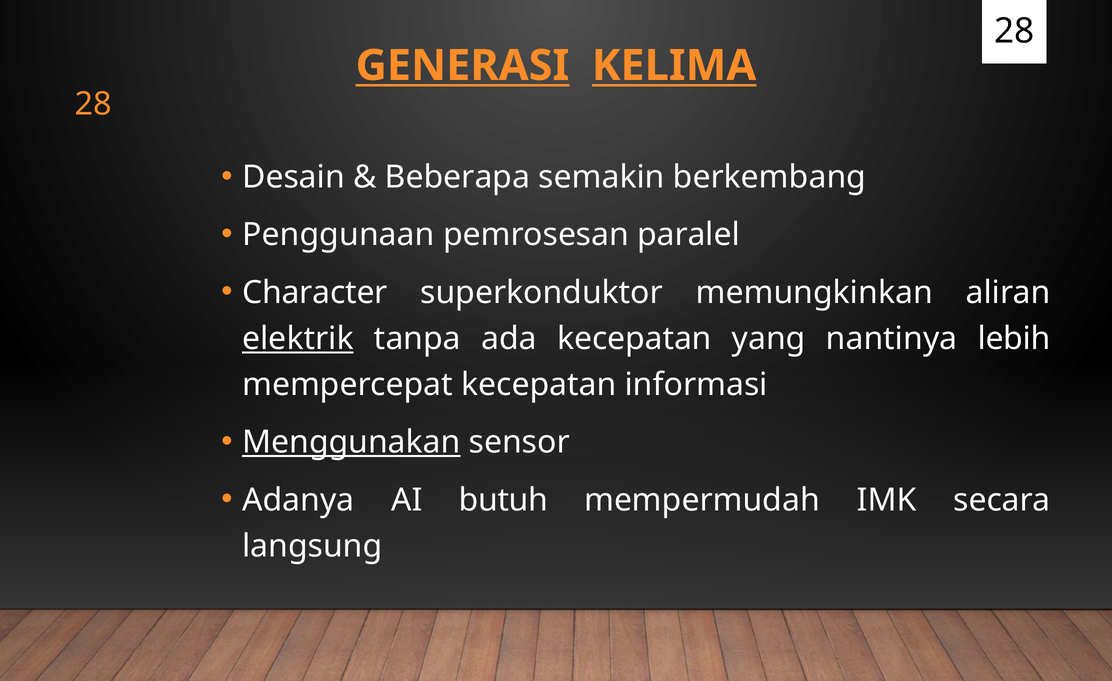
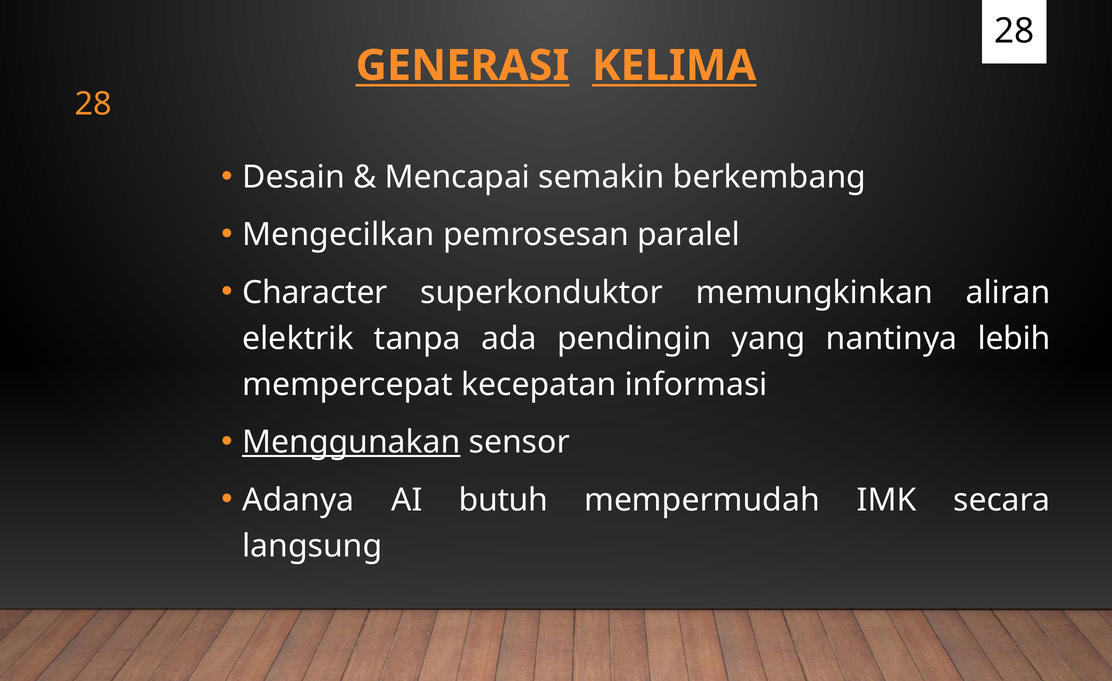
Beberapa: Beberapa -> Mencapai
Penggunaan: Penggunaan -> Mengecilkan
elektrik underline: present -> none
ada kecepatan: kecepatan -> pendingin
